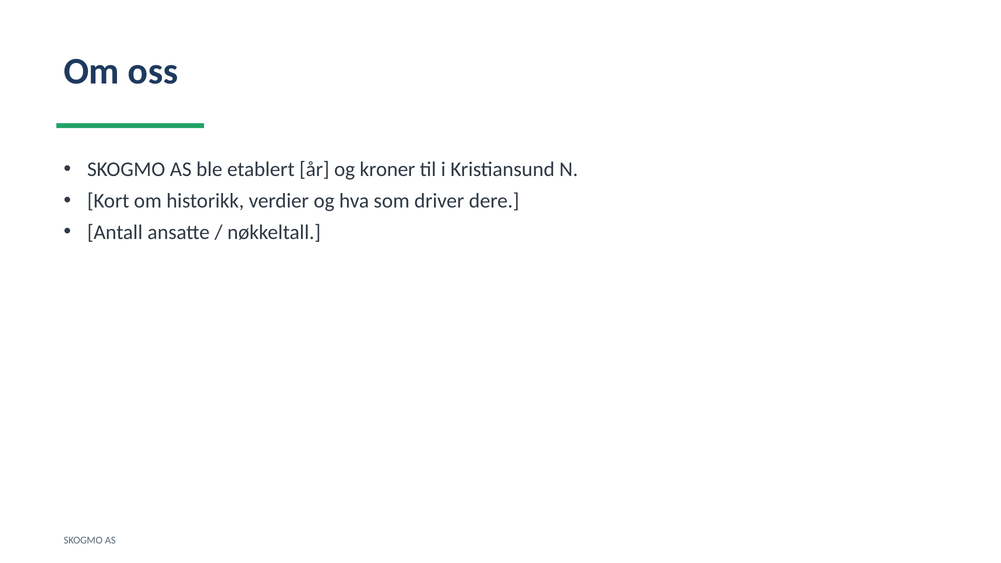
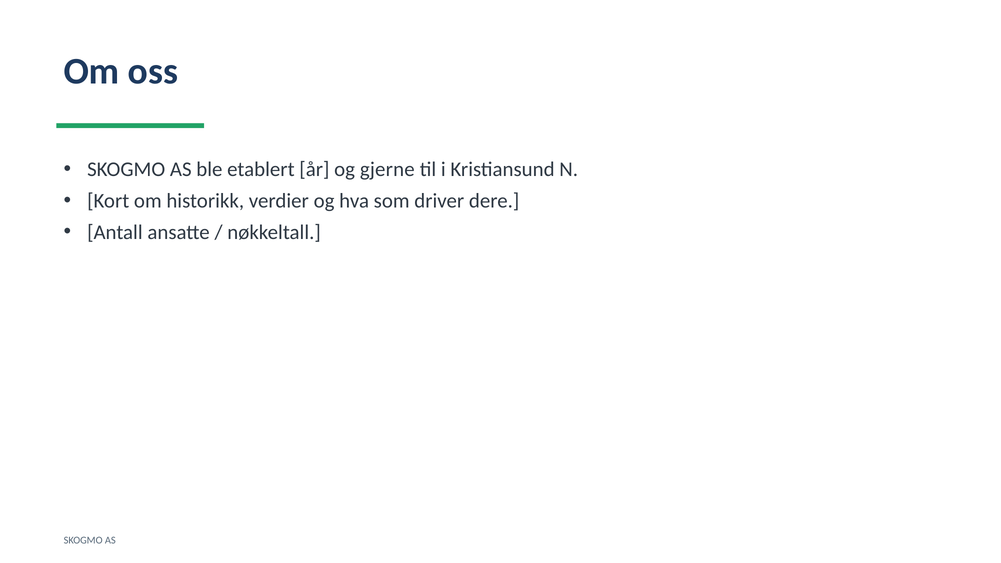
kroner: kroner -> gjerne
